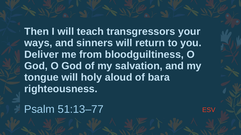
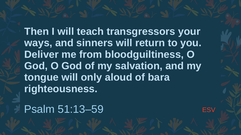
holy: holy -> only
51:13–77: 51:13–77 -> 51:13–59
